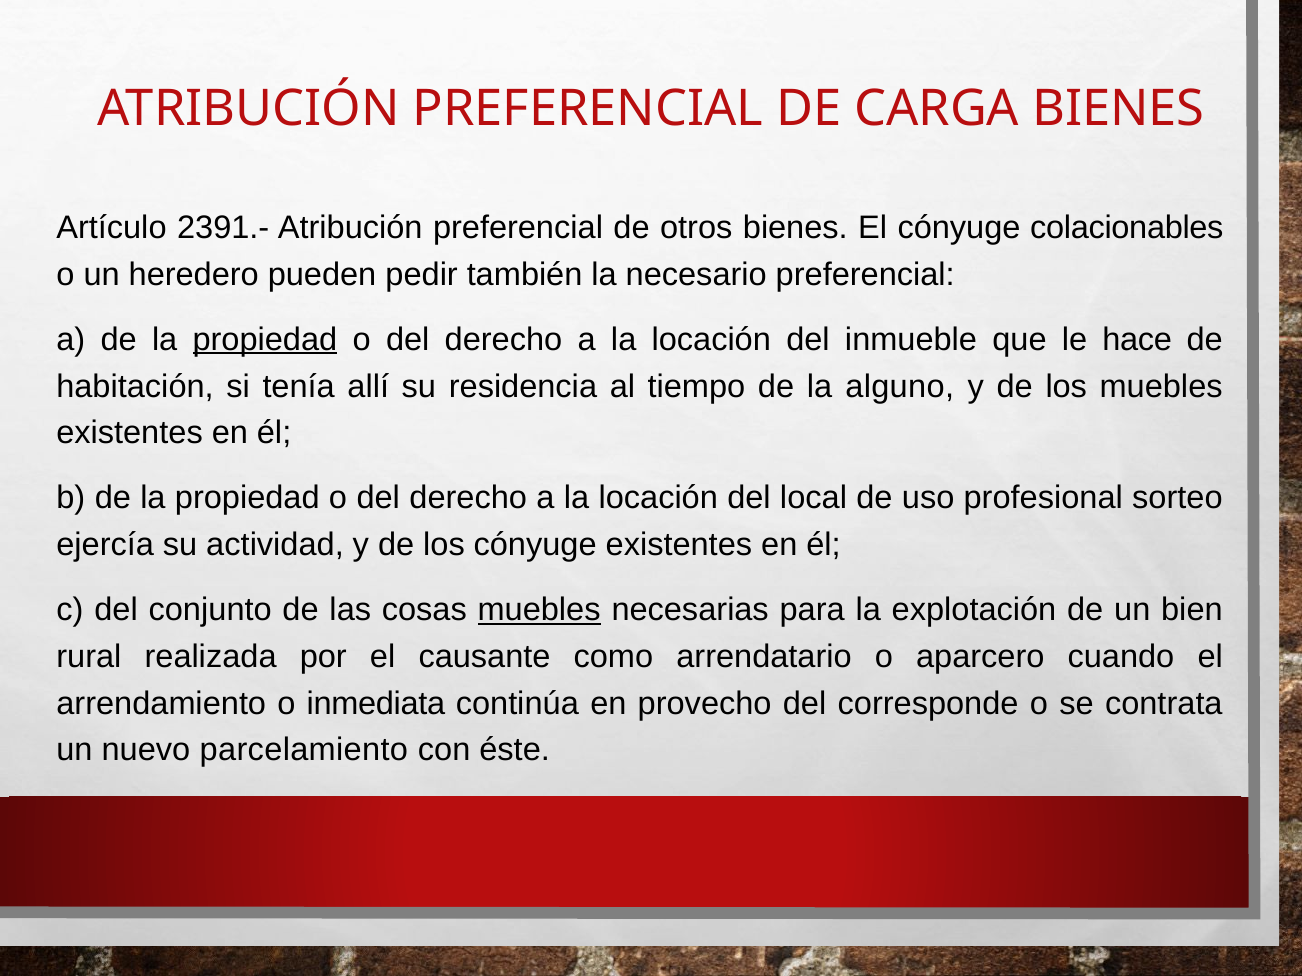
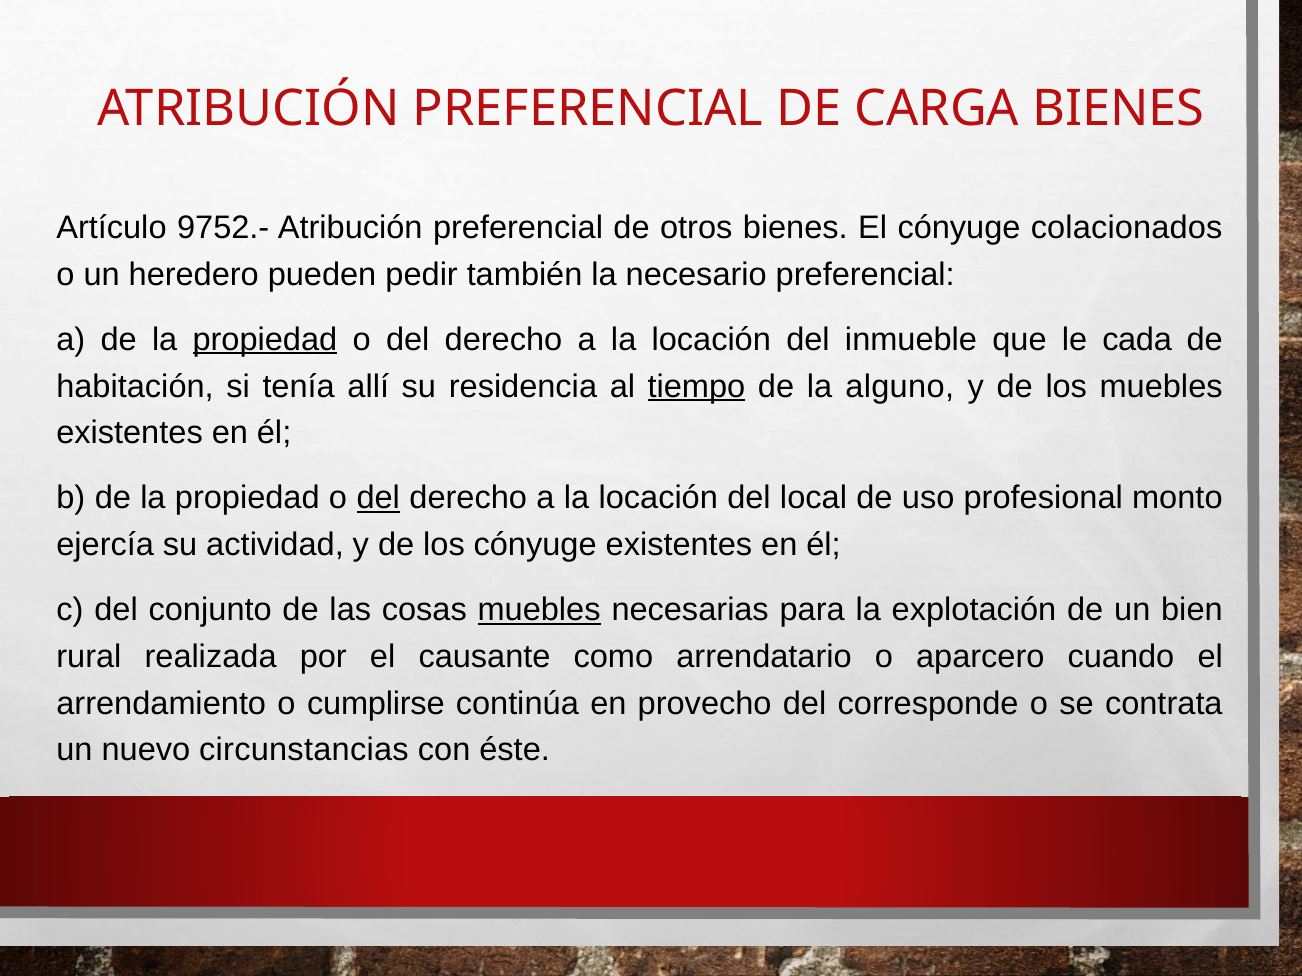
2391.-: 2391.- -> 9752.-
colacionables: colacionables -> colacionados
hace: hace -> cada
tiempo underline: none -> present
del at (378, 498) underline: none -> present
sorteo: sorteo -> monto
inmediata: inmediata -> cumplirse
parcelamiento: parcelamiento -> circunstancias
